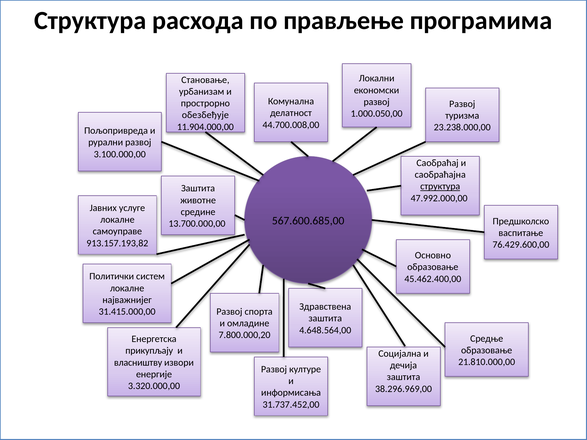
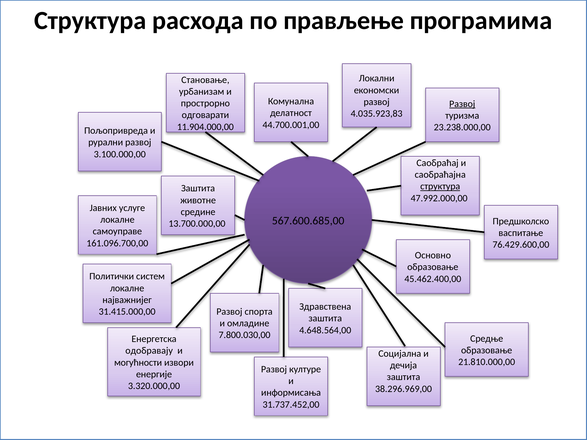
Развој at (462, 104) underline: none -> present
1.000.050,00: 1.000.050,00 -> 4.035.923,83
обезбеђује: обезбеђује -> одговарати
44.700.008,00: 44.700.008,00 -> 44.700.001,00
913.157.193,82: 913.157.193,82 -> 161.096.700,00
7.800.000,20: 7.800.000,20 -> 7.800.030,00
прикупљају: прикупљају -> одобравају
власништву: власништву -> могућности
